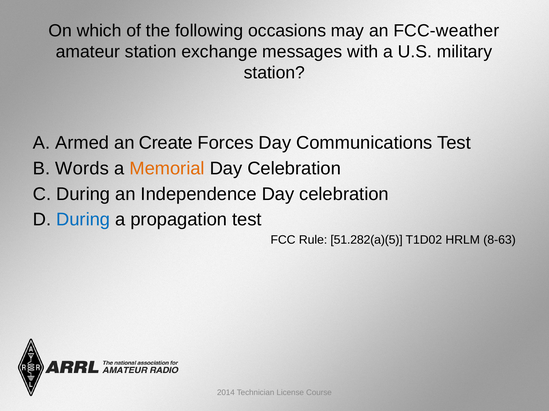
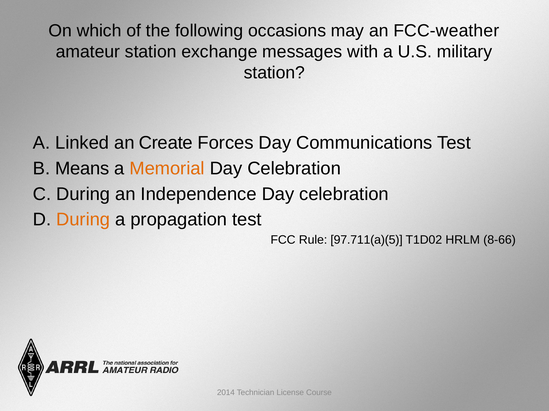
Armed: Armed -> Linked
Words: Words -> Means
During at (83, 220) colour: blue -> orange
51.282(a)(5: 51.282(a)(5 -> 97.711(a)(5
8-63: 8-63 -> 8-66
